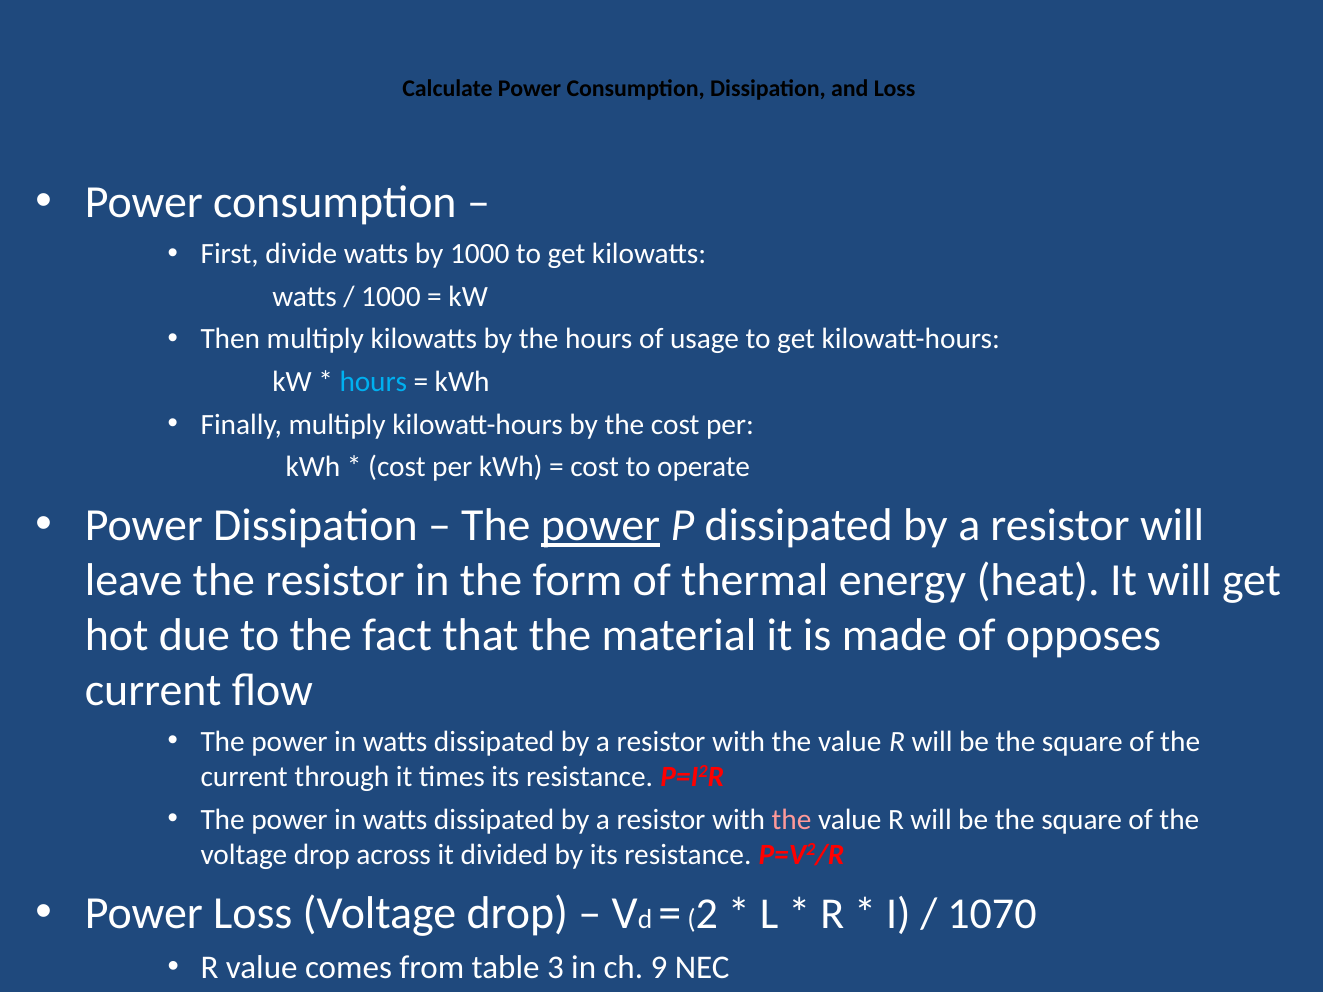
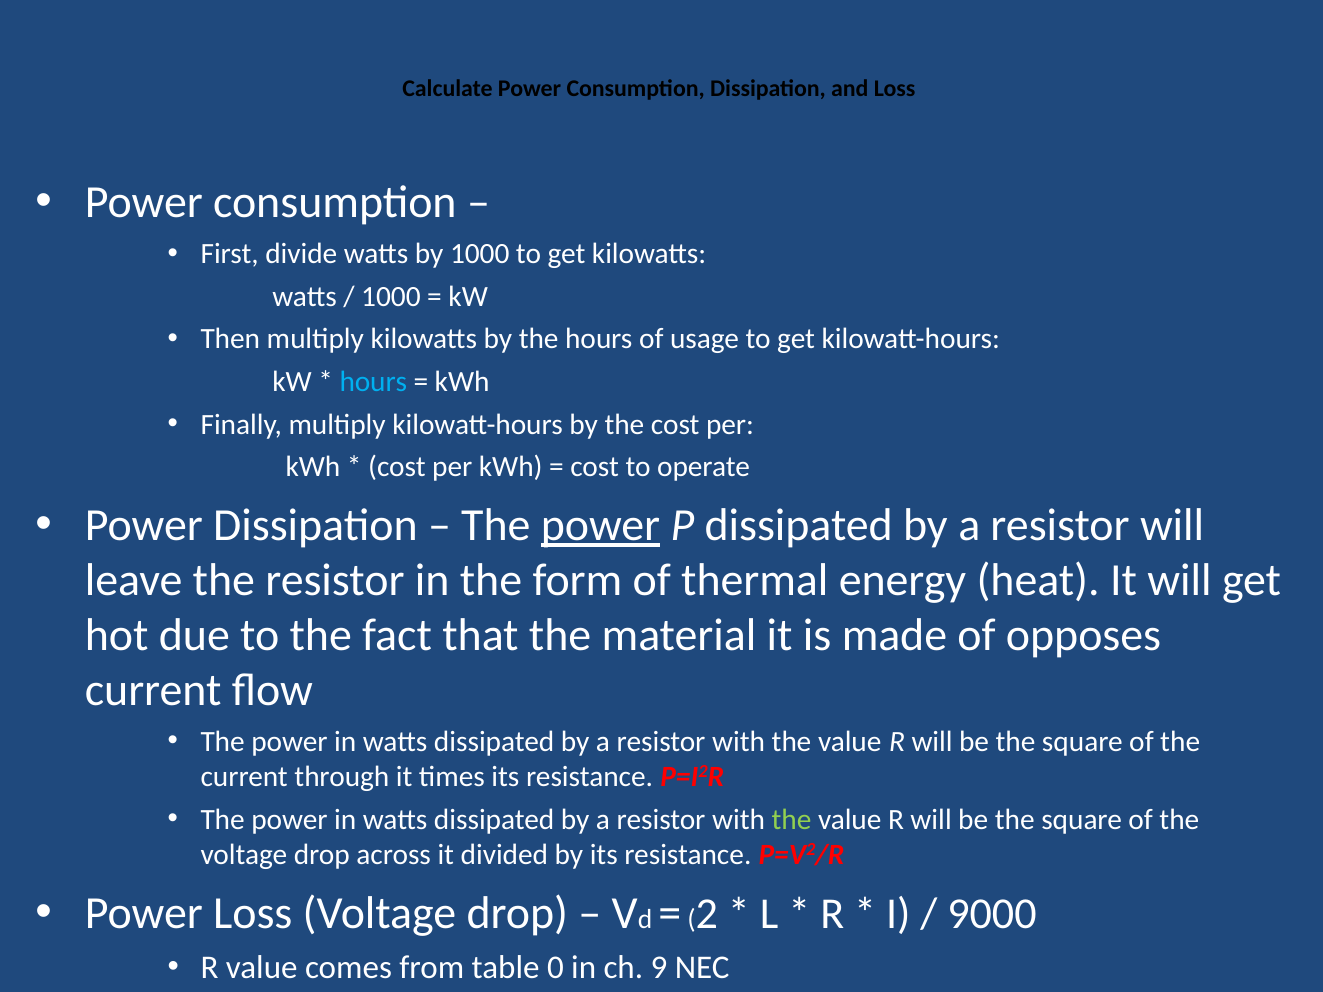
the at (791, 820) colour: pink -> light green
1070: 1070 -> 9000
3: 3 -> 0
